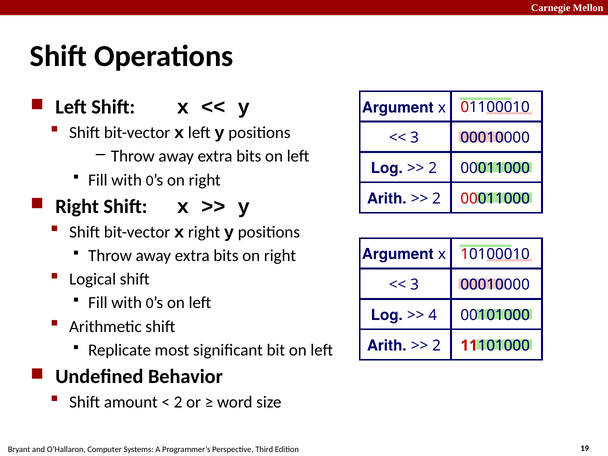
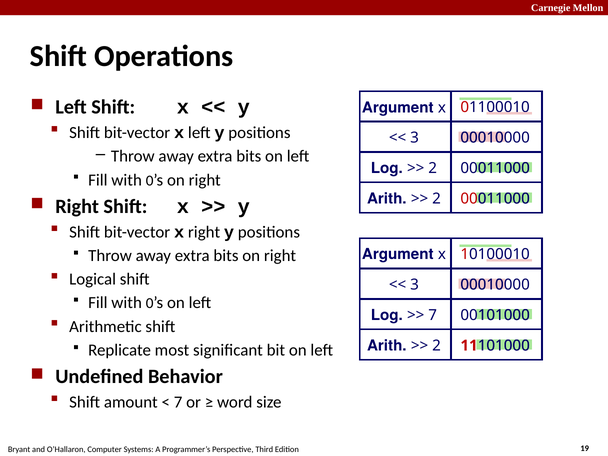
4 at (433, 315): 4 -> 7
2 at (178, 402): 2 -> 7
